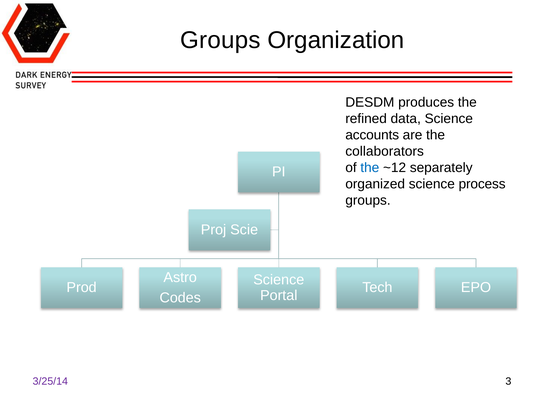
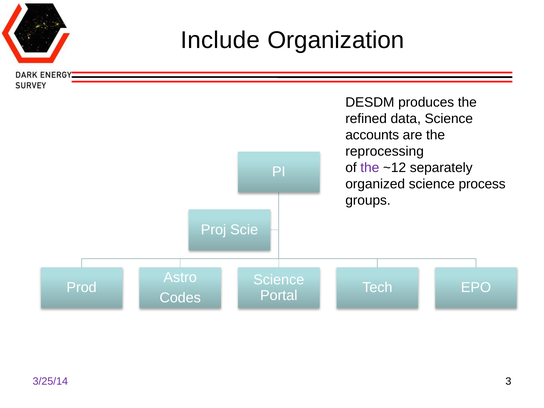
Groups at (220, 40): Groups -> Include
collaborators: collaborators -> reprocessing
the at (370, 168) colour: blue -> purple
